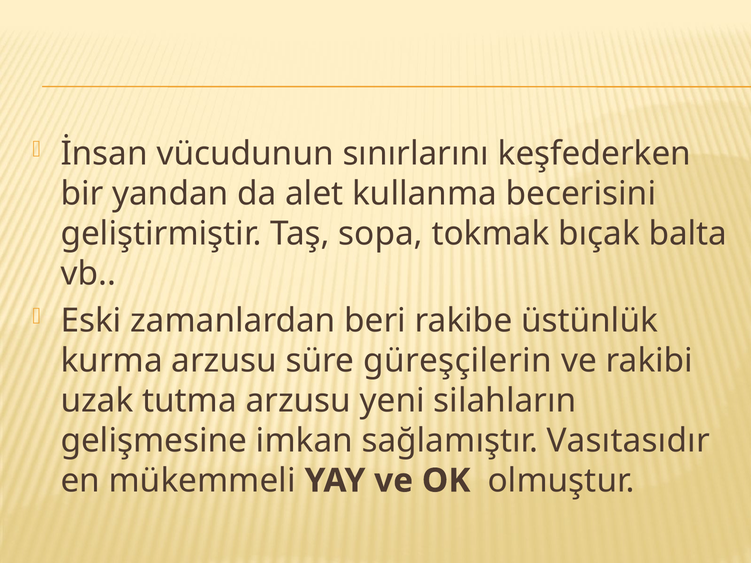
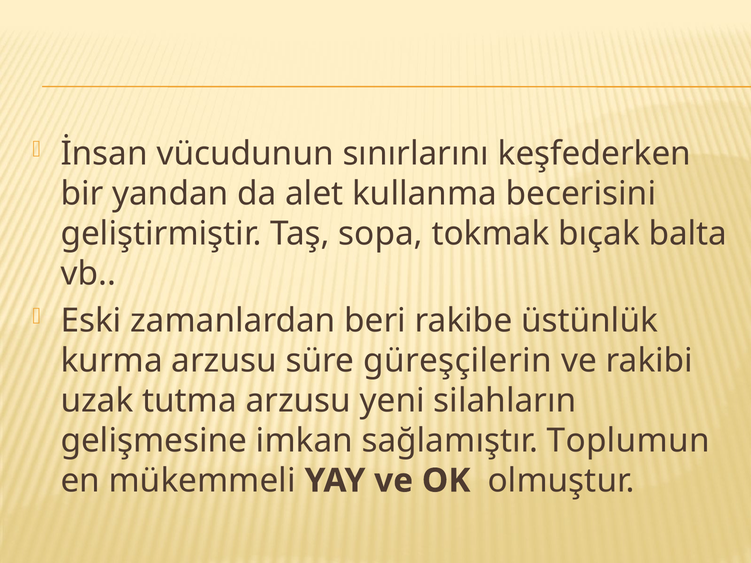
Vasıtasıdır: Vasıtasıdır -> Toplumun
